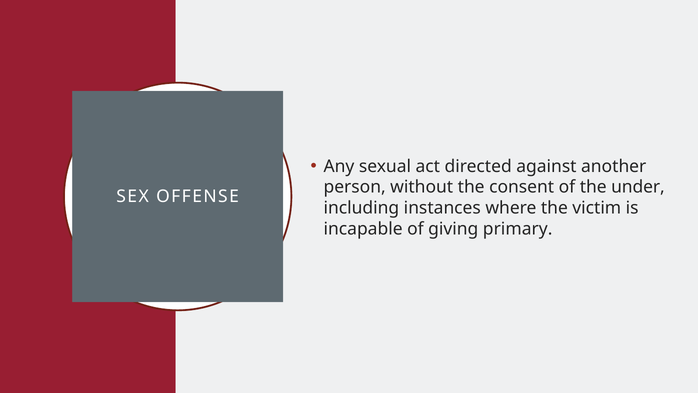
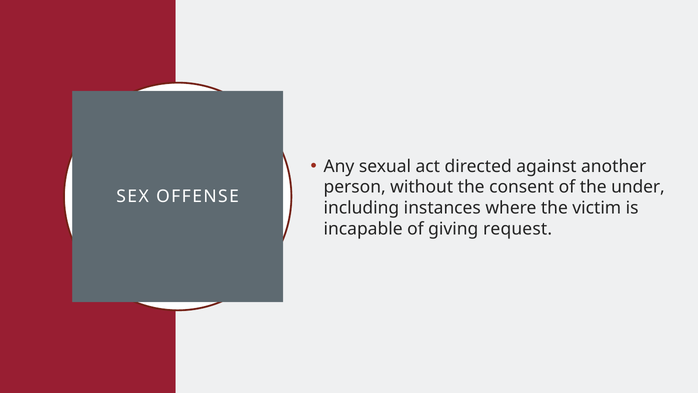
primary: primary -> request
